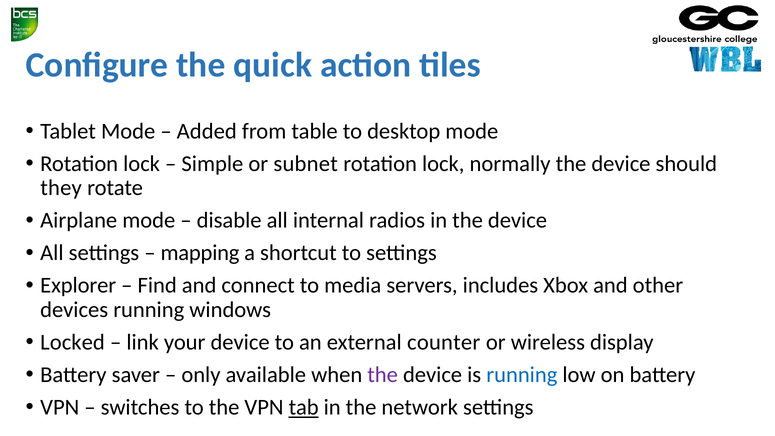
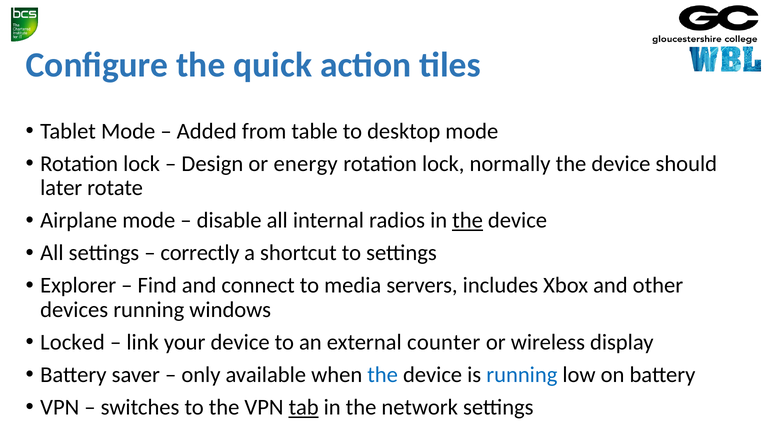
Simple: Simple -> Design
subnet: subnet -> energy
they: they -> later
the at (468, 220) underline: none -> present
mapping: mapping -> correctly
the at (383, 375) colour: purple -> blue
